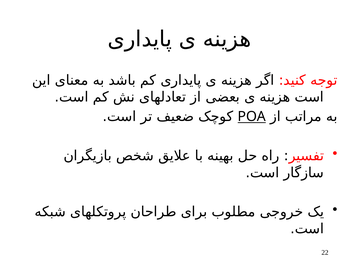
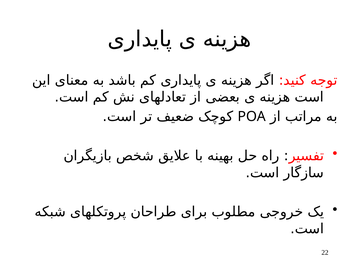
POA underline: present -> none
